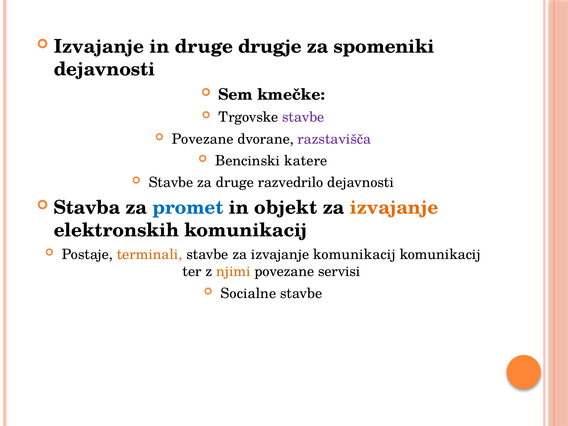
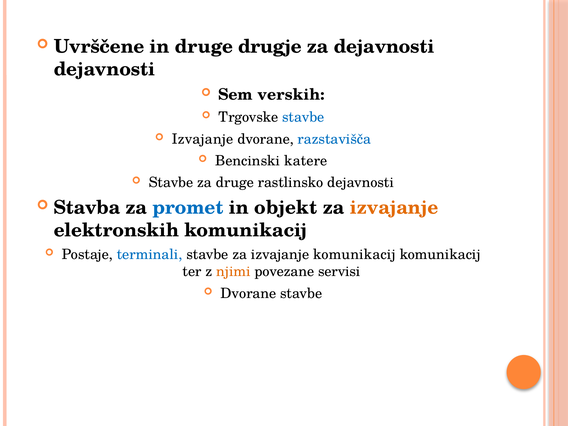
Izvajanje at (99, 47): Izvajanje -> Uvrščene
za spomeniki: spomeniki -> dejavnosti
kmečke: kmečke -> verskih
stavbe at (303, 117) colour: purple -> blue
Povezane at (203, 139): Povezane -> Izvajanje
razstavišča colour: purple -> blue
razvedrilo: razvedrilo -> rastlinsko
terminali colour: orange -> blue
Socialne at (248, 293): Socialne -> Dvorane
